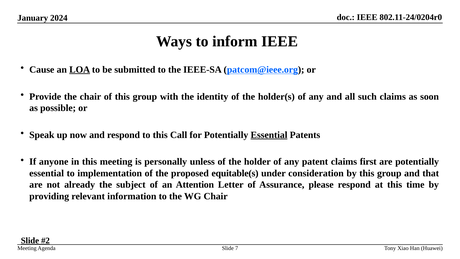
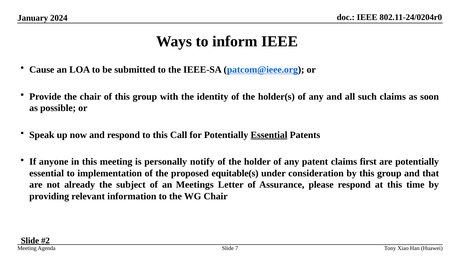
LOA underline: present -> none
unless: unless -> notify
Attention: Attention -> Meetings
